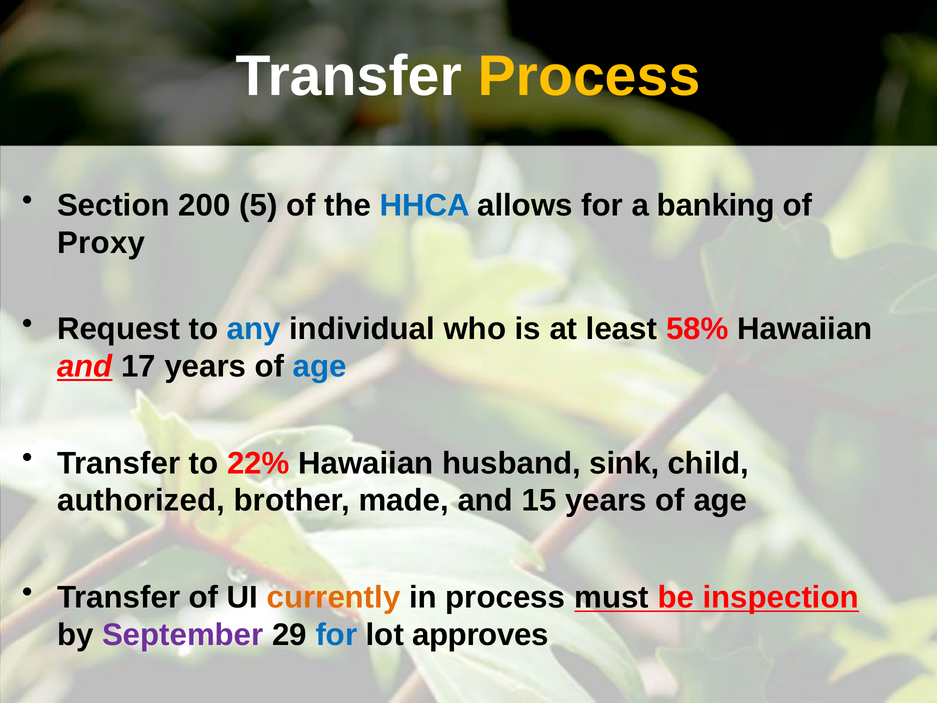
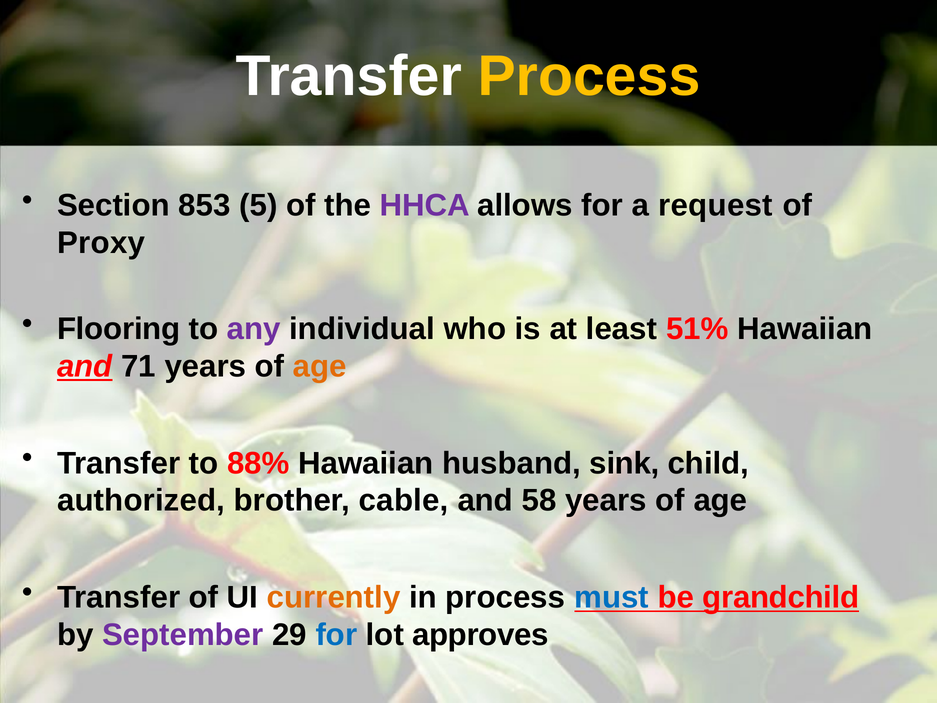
200: 200 -> 853
HHCA colour: blue -> purple
banking: banking -> request
Request: Request -> Flooring
any colour: blue -> purple
58%: 58% -> 51%
17: 17 -> 71
age at (320, 366) colour: blue -> orange
22%: 22% -> 88%
made: made -> cable
15: 15 -> 58
must colour: black -> blue
inspection: inspection -> grandchild
